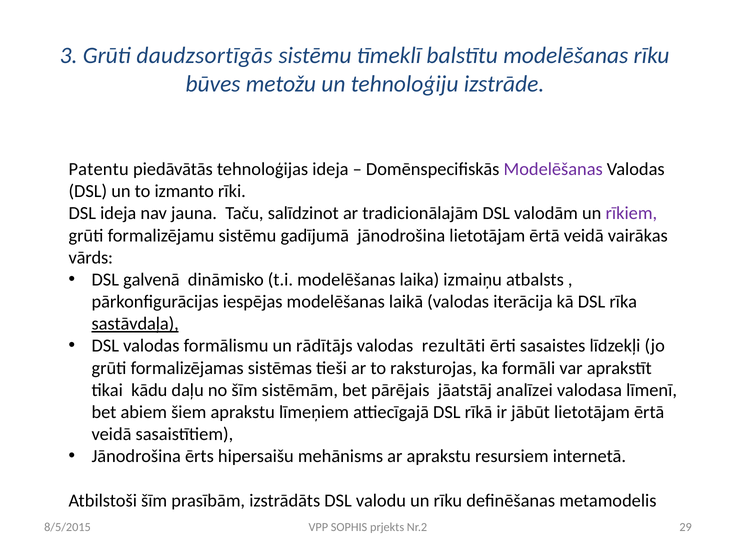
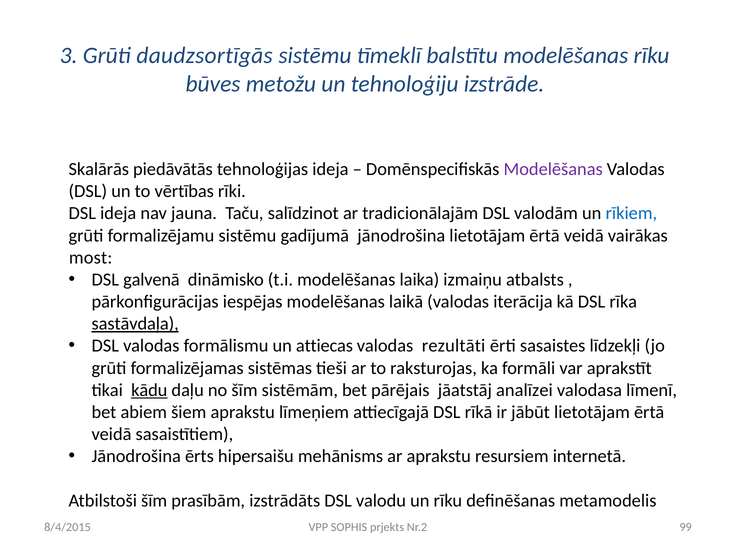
Patentu: Patentu -> Skalārās
izmanto: izmanto -> vērtības
rīkiem colour: purple -> blue
vārds: vārds -> most
rādītājs: rādītājs -> attiecas
kādu underline: none -> present
29: 29 -> 99
8/5/2015: 8/5/2015 -> 8/4/2015
